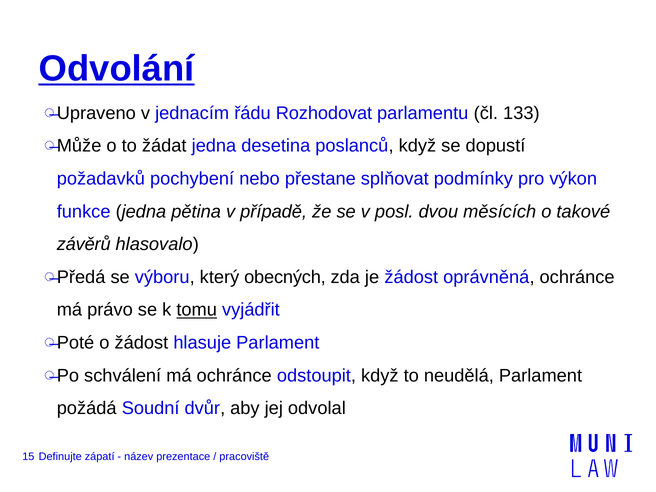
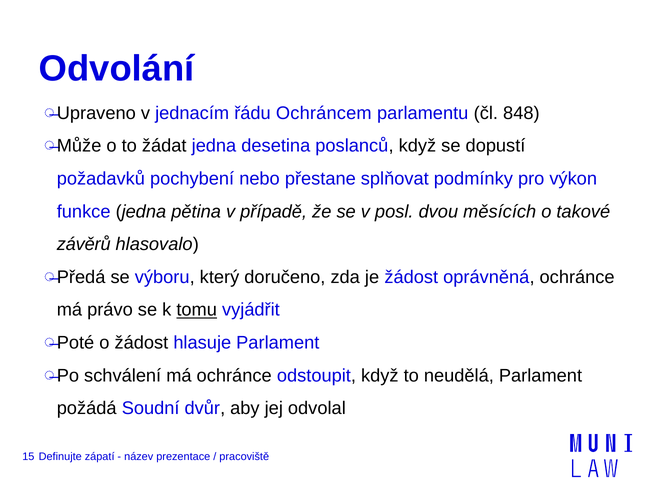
Odvolání underline: present -> none
Rozhodovat: Rozhodovat -> Ochráncem
133: 133 -> 848
obecných: obecných -> doručeno
